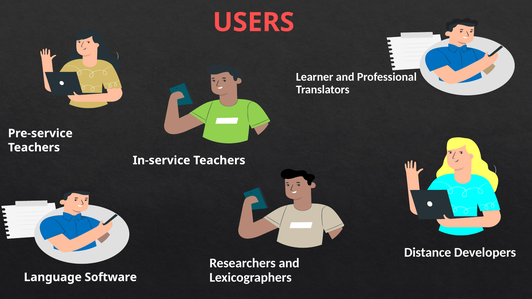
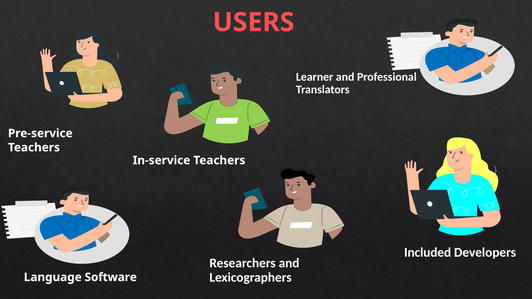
Distance: Distance -> Included
